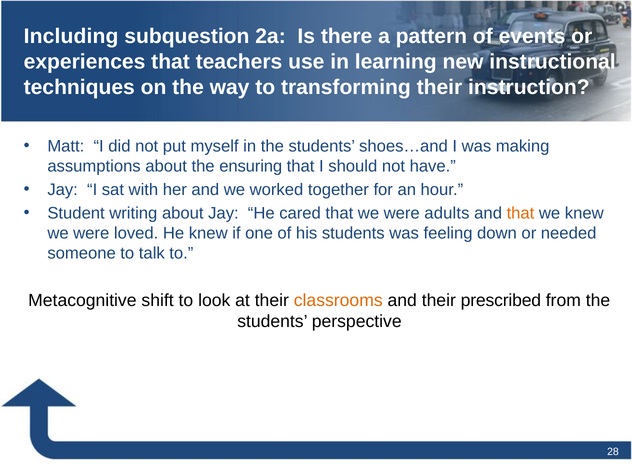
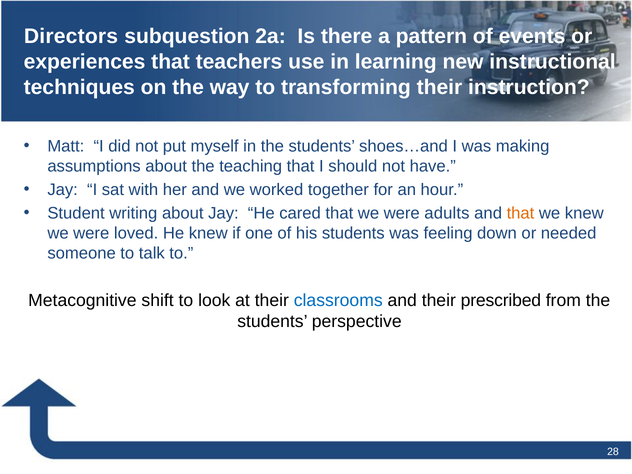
Including: Including -> Directors
ensuring: ensuring -> teaching
classrooms colour: orange -> blue
